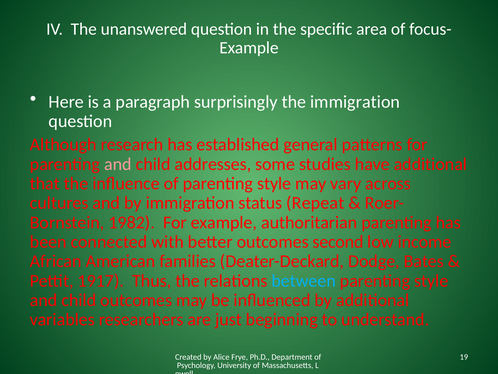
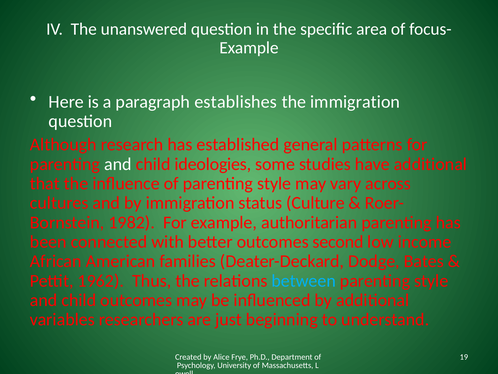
surprisingly: surprisingly -> establishes
and at (118, 164) colour: pink -> white
addresses: addresses -> ideologies
Repeat: Repeat -> Culture
1917: 1917 -> 1962
